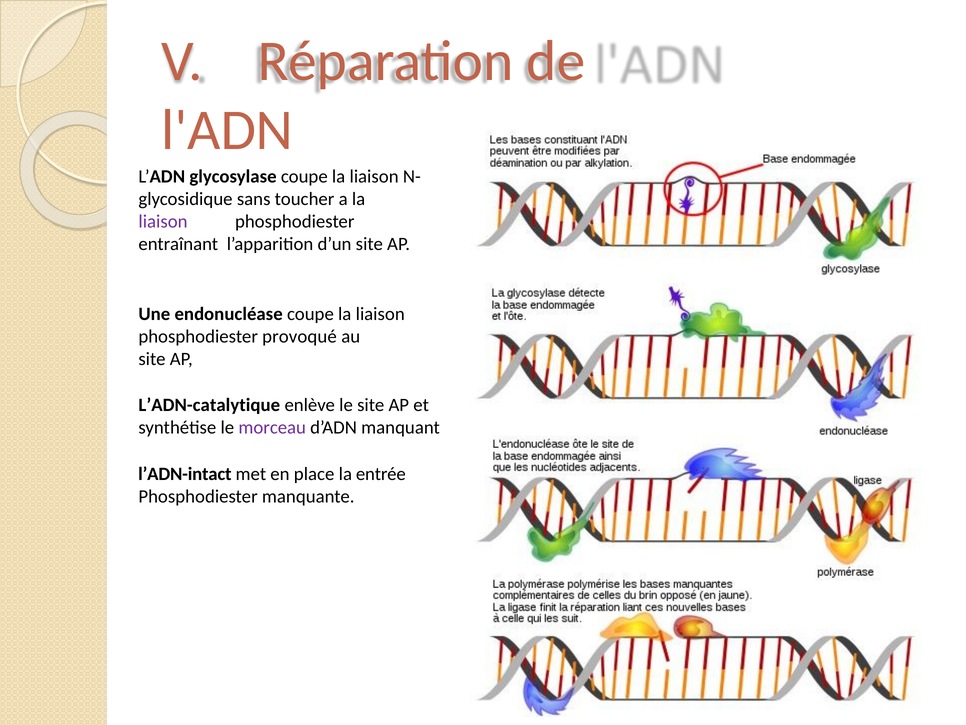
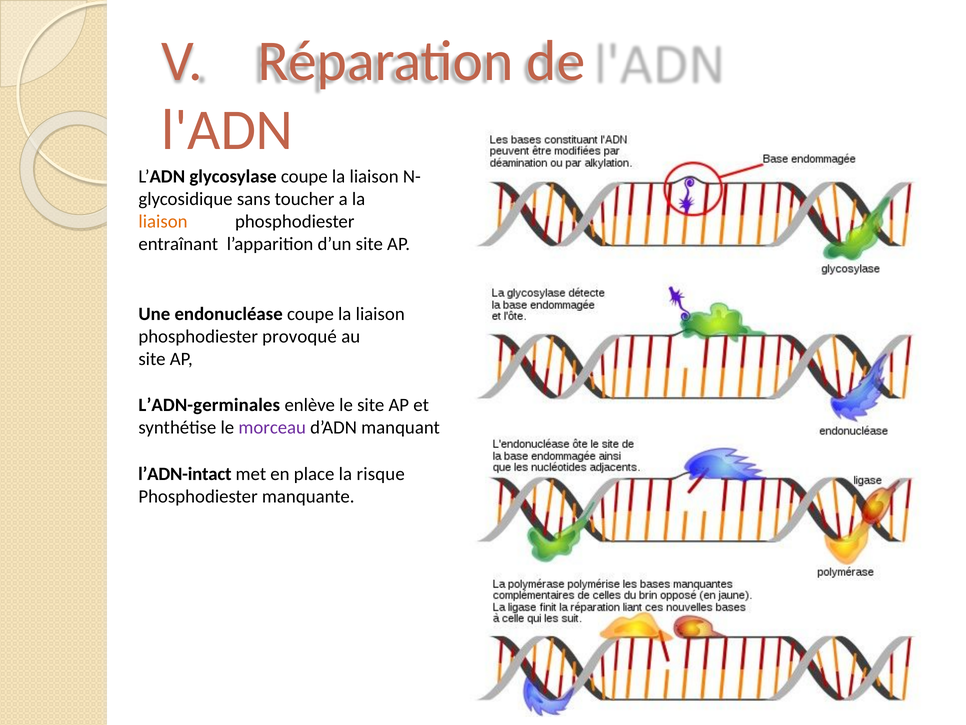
liaison at (163, 221) colour: purple -> orange
L’ADN-catalytique: L’ADN-catalytique -> L’ADN-germinales
entrée: entrée -> risque
